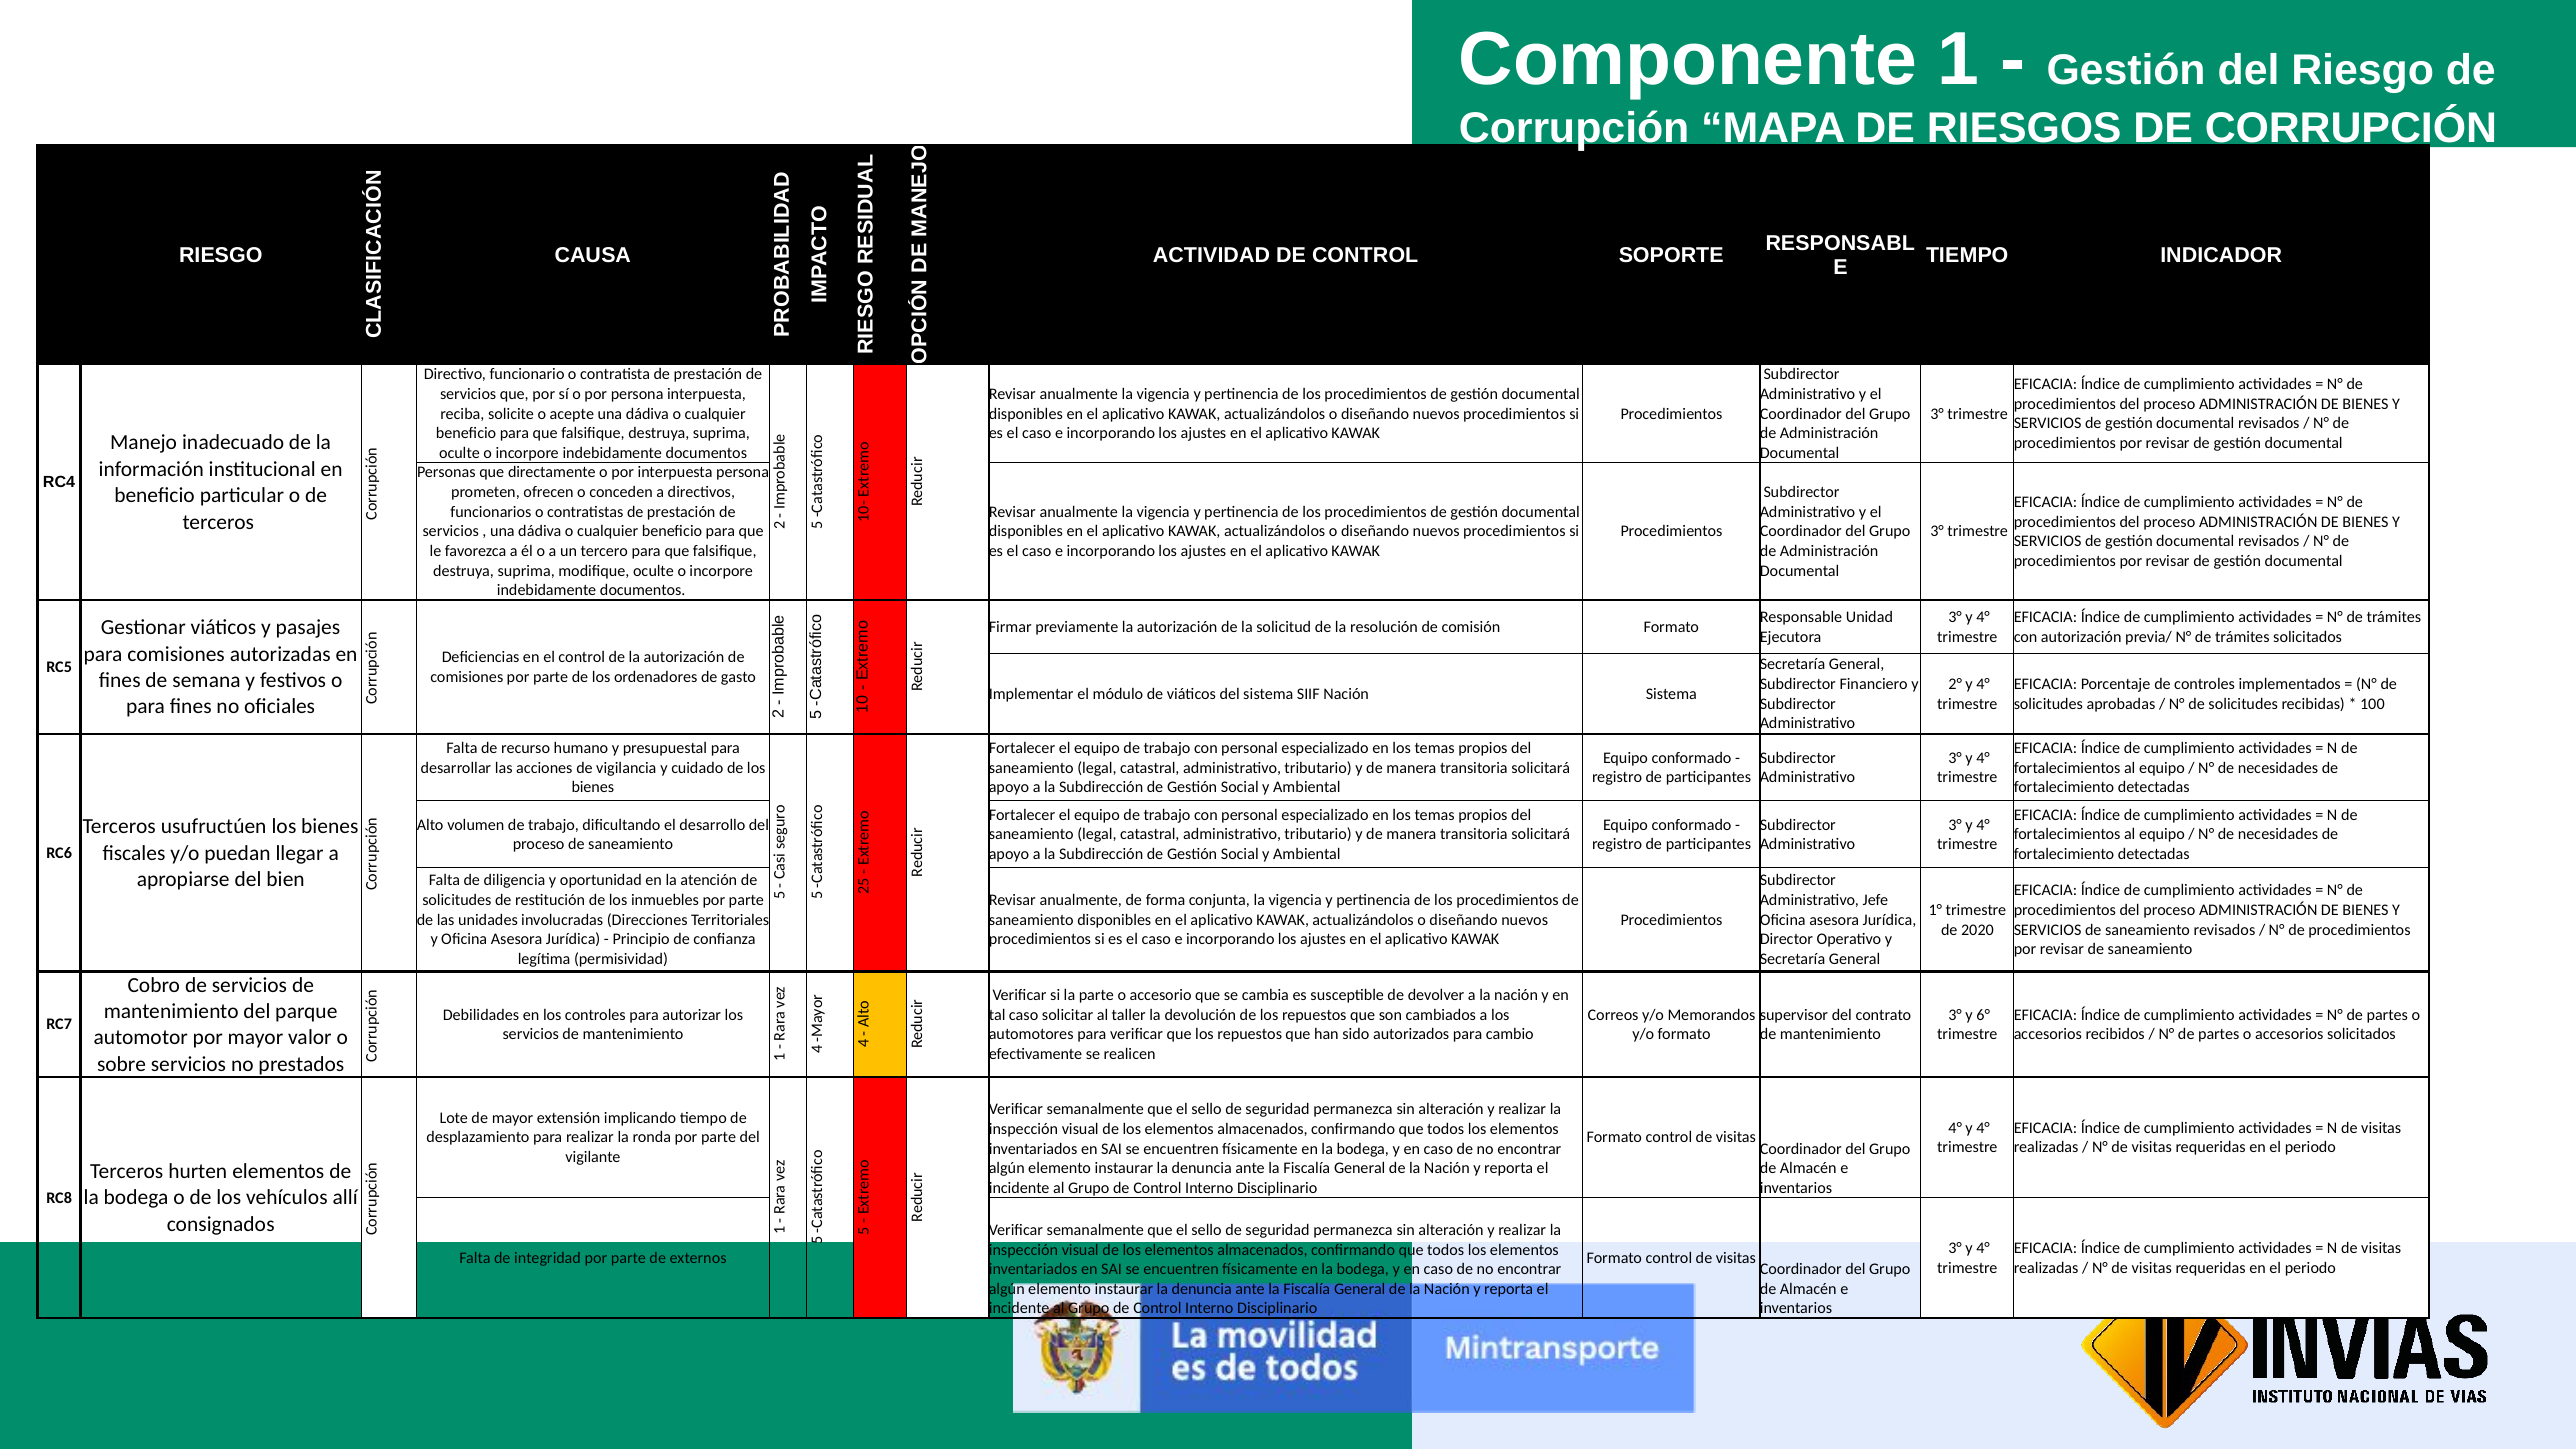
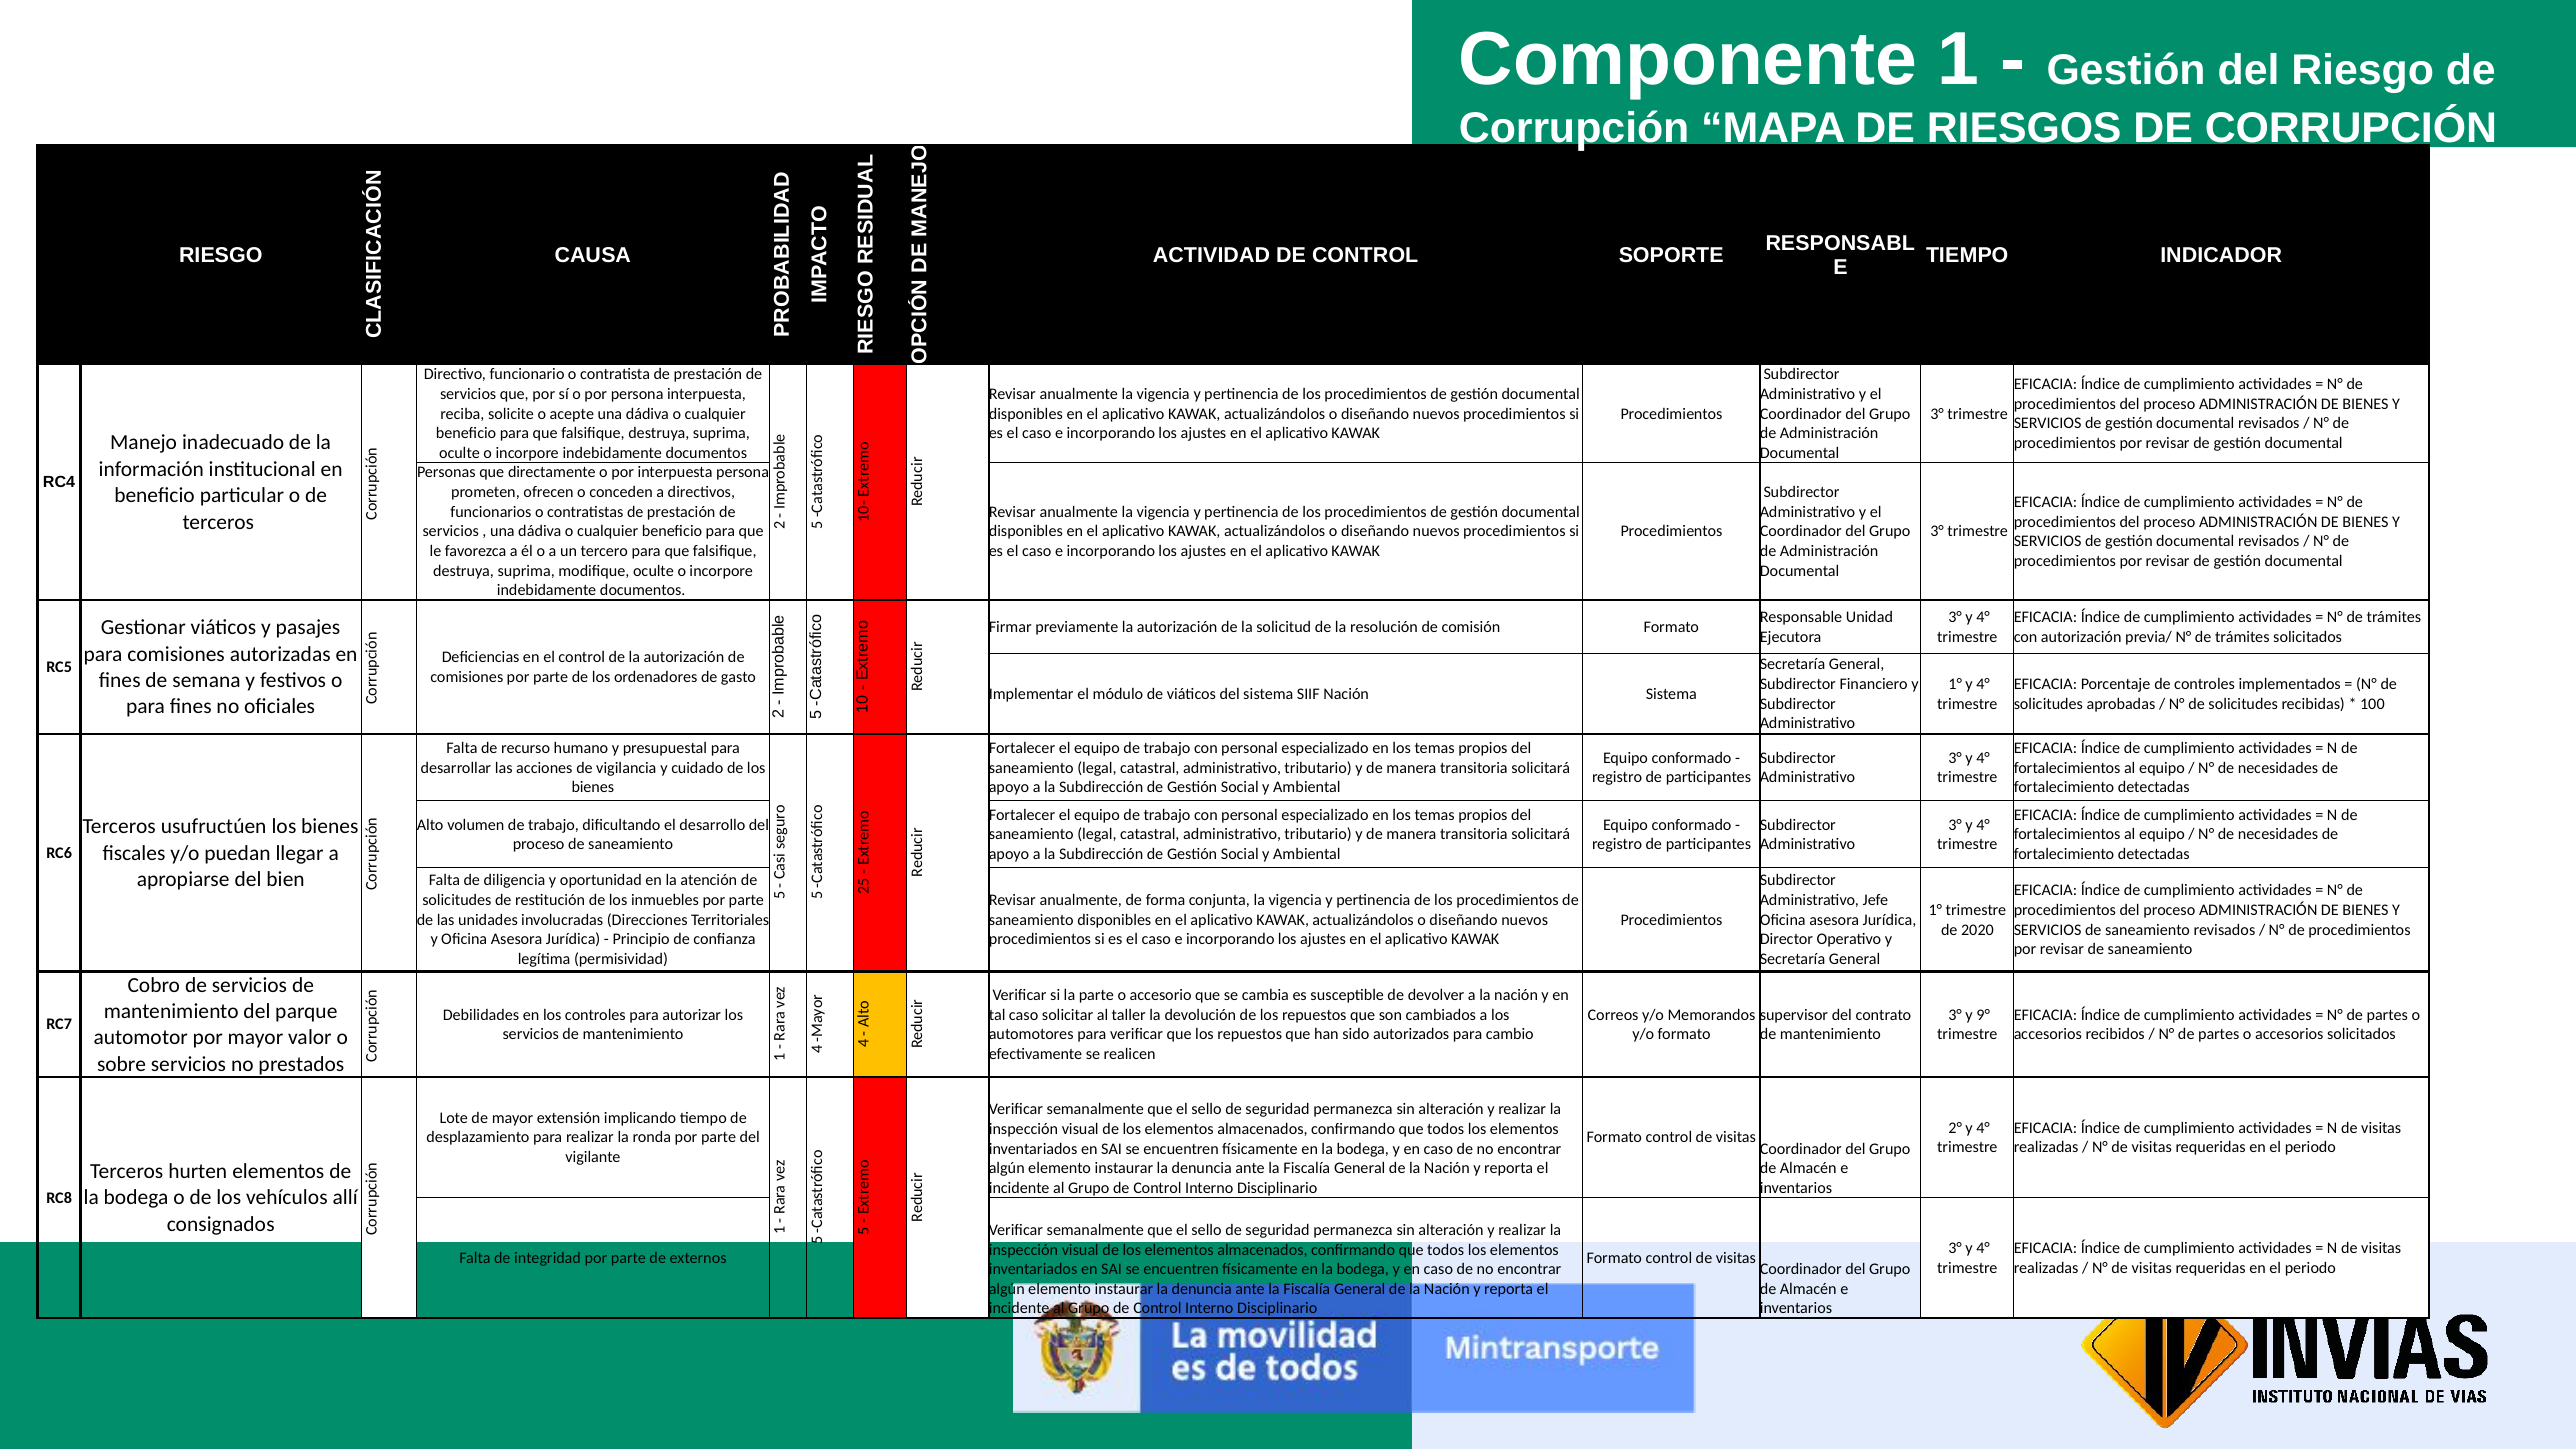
2° at (1955, 684): 2° -> 1°
6°: 6° -> 9°
4° at (1955, 1128): 4° -> 2°
